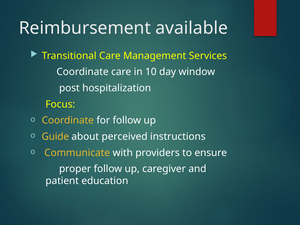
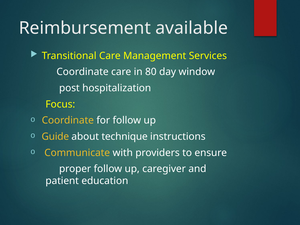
10: 10 -> 80
perceived: perceived -> technique
